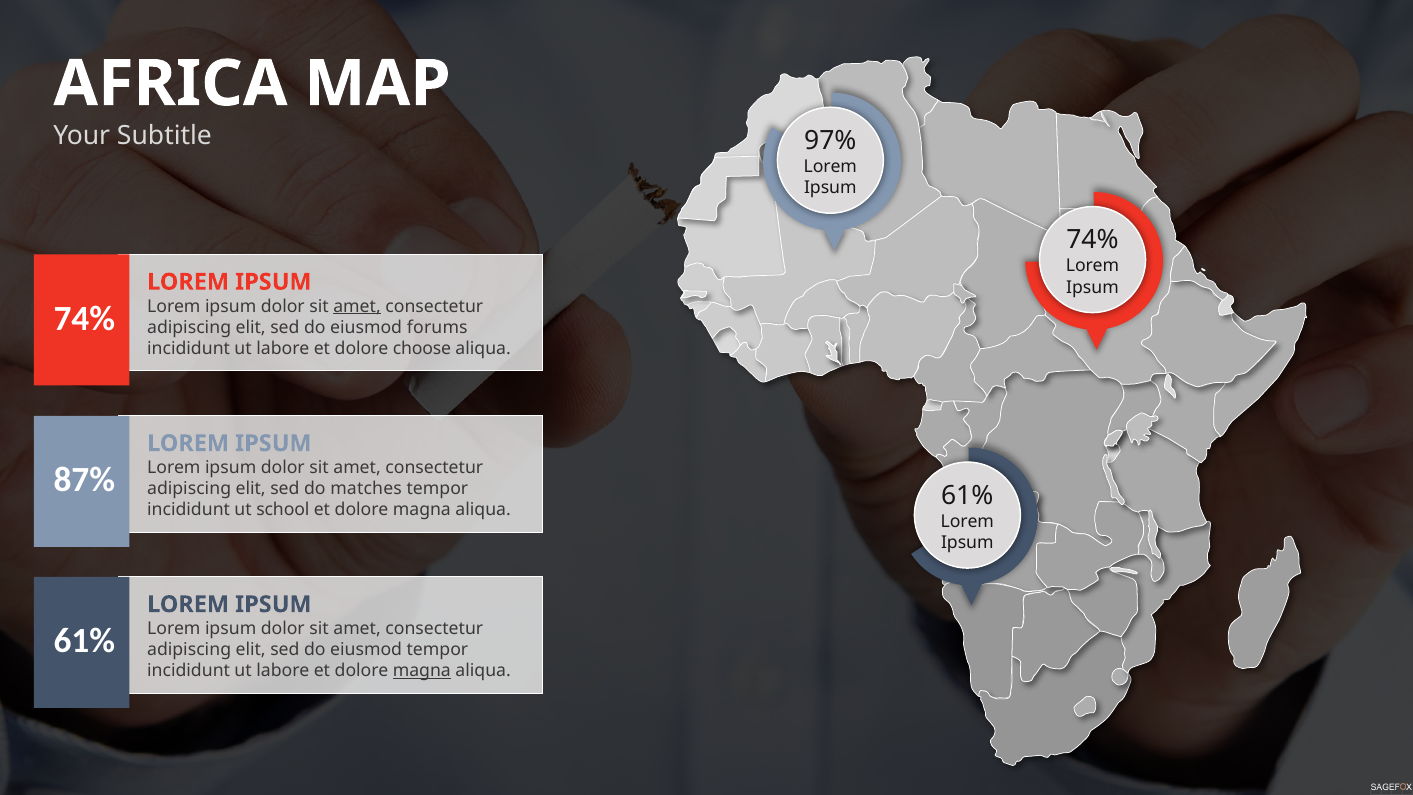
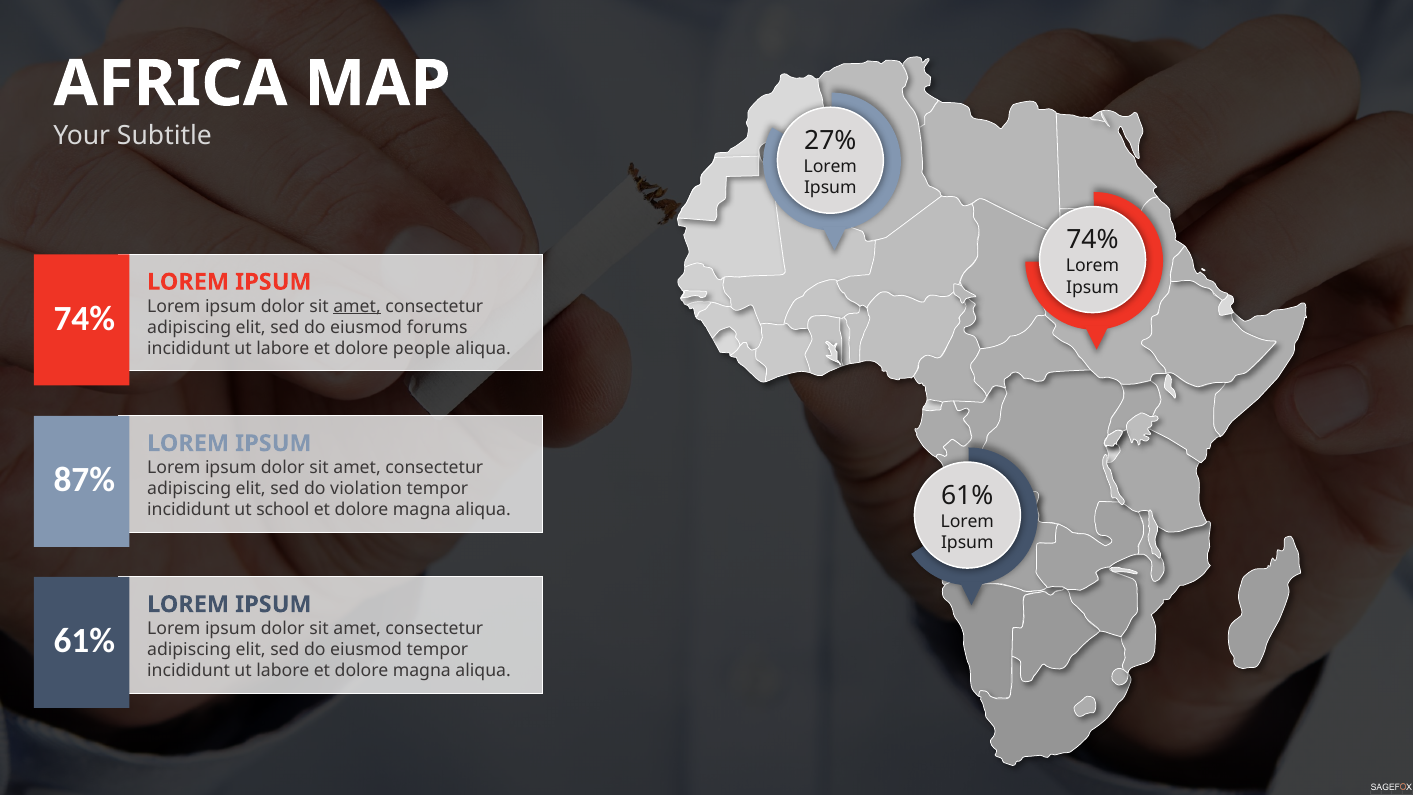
97%: 97% -> 27%
choose: choose -> people
matches: matches -> violation
magna at (422, 671) underline: present -> none
